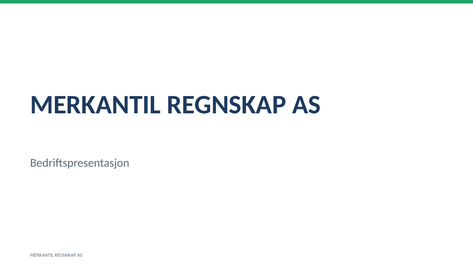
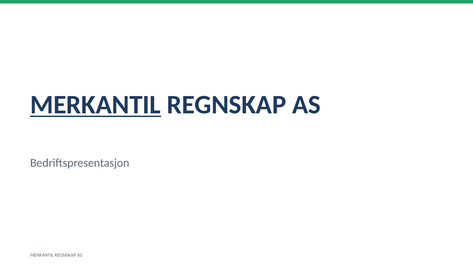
MERKANTIL at (95, 105) underline: none -> present
